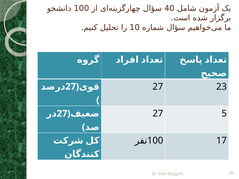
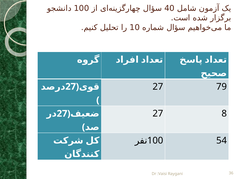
23: 23 -> 79
5: 5 -> 8
17: 17 -> 54
